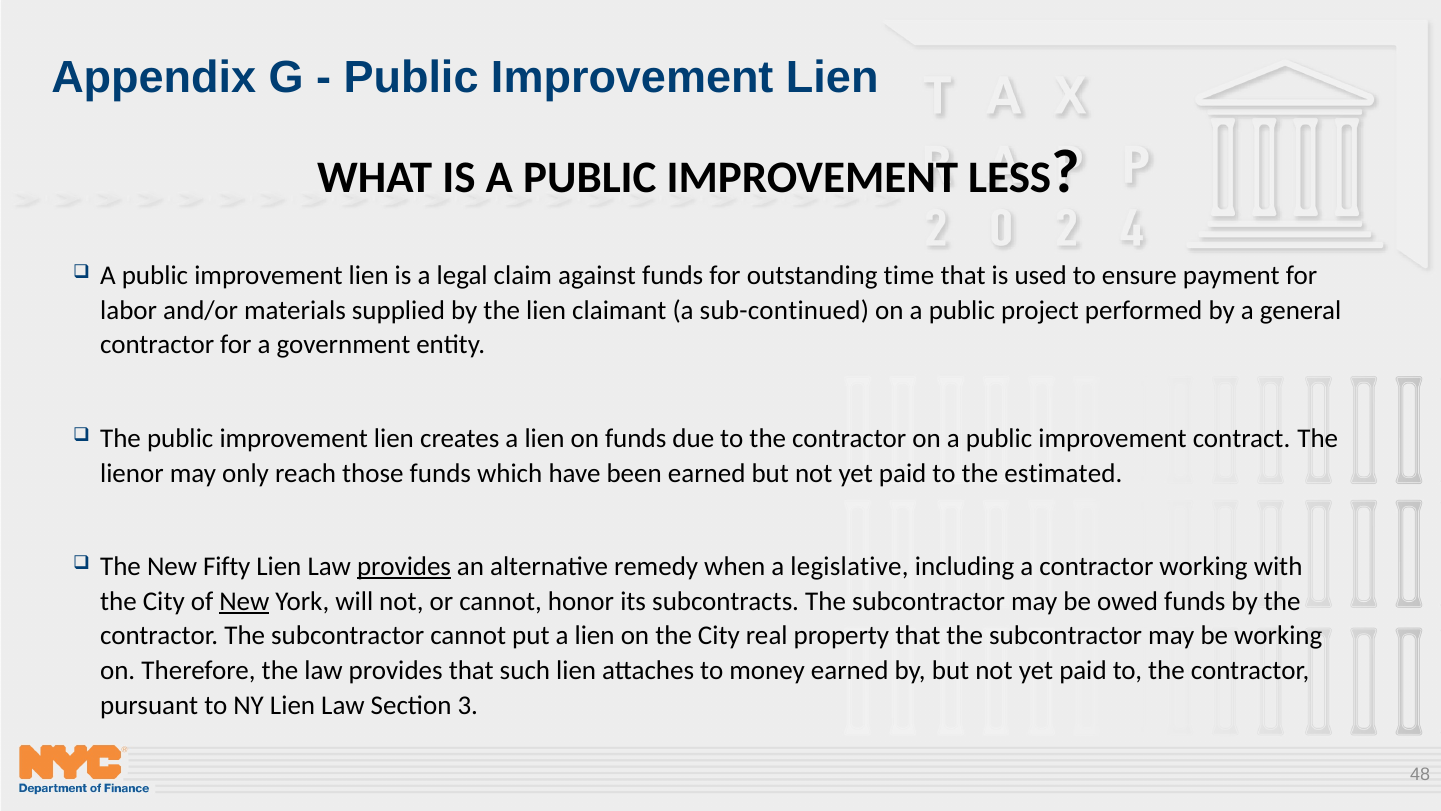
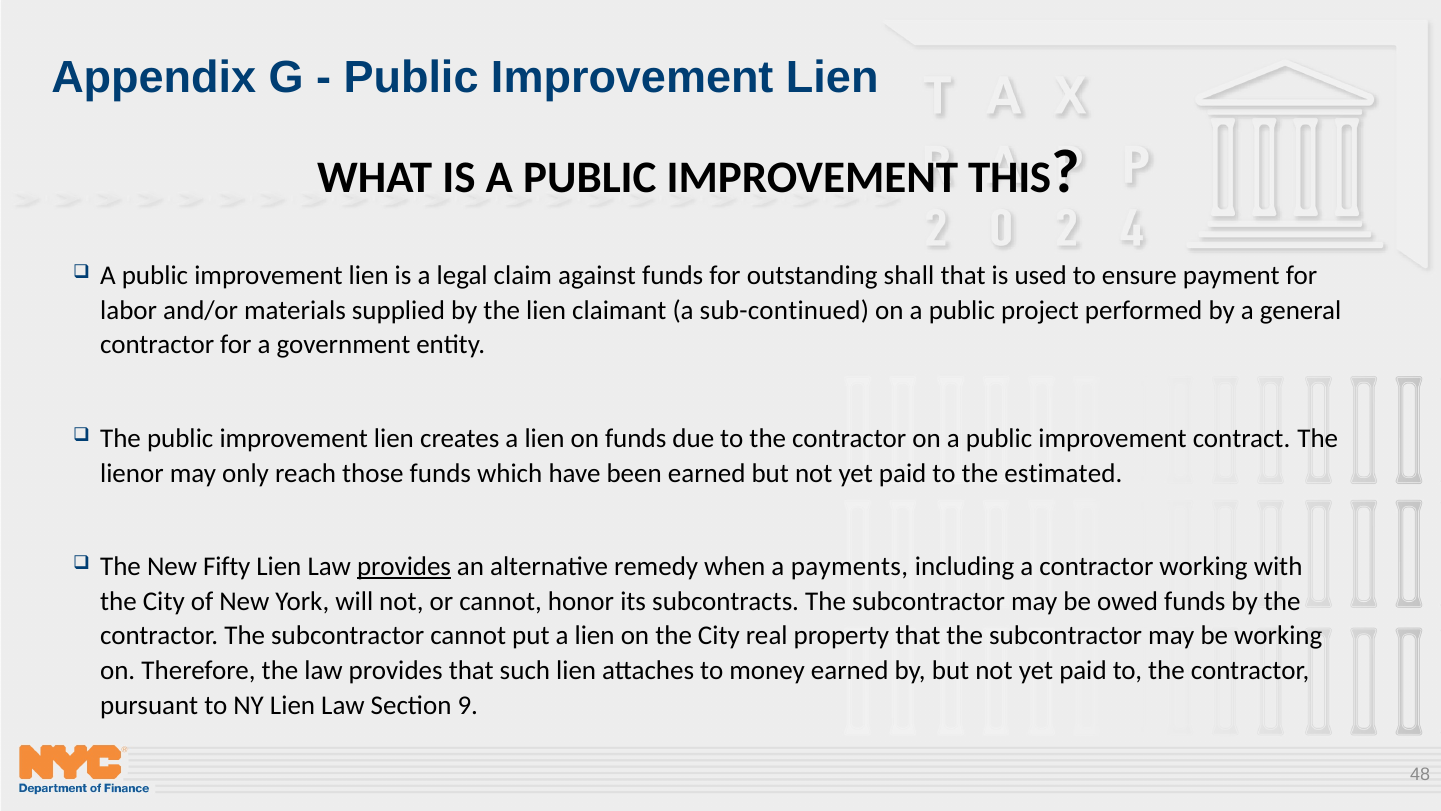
LESS: LESS -> THIS
time: time -> shall
legislative: legislative -> payments
New at (244, 601) underline: present -> none
3: 3 -> 9
